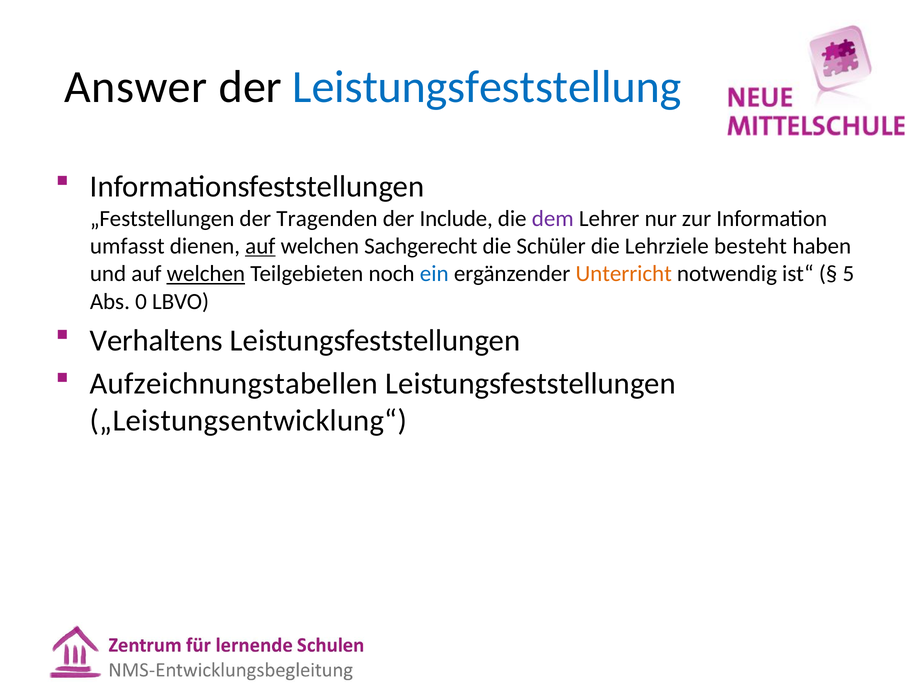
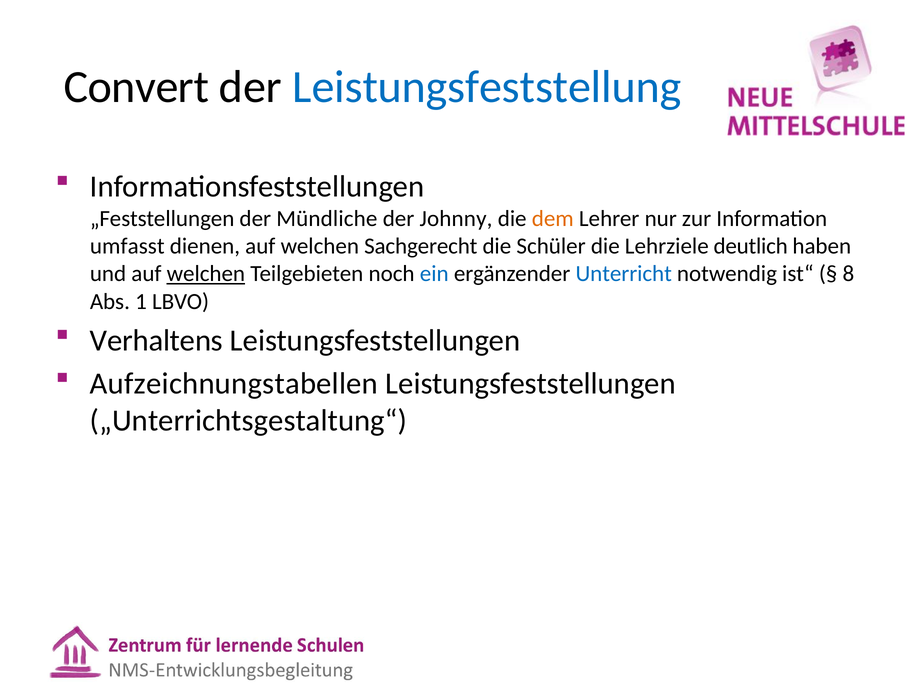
Answer: Answer -> Convert
Tragenden: Tragenden -> Mündliche
Include: Include -> Johnny
dem colour: purple -> orange
auf at (260, 246) underline: present -> none
besteht: besteht -> deutlich
Unterricht colour: orange -> blue
5: 5 -> 8
0: 0 -> 1
„Leistungsentwicklung“: „Leistungsentwicklung“ -> „Unterrichtsgestaltung“
